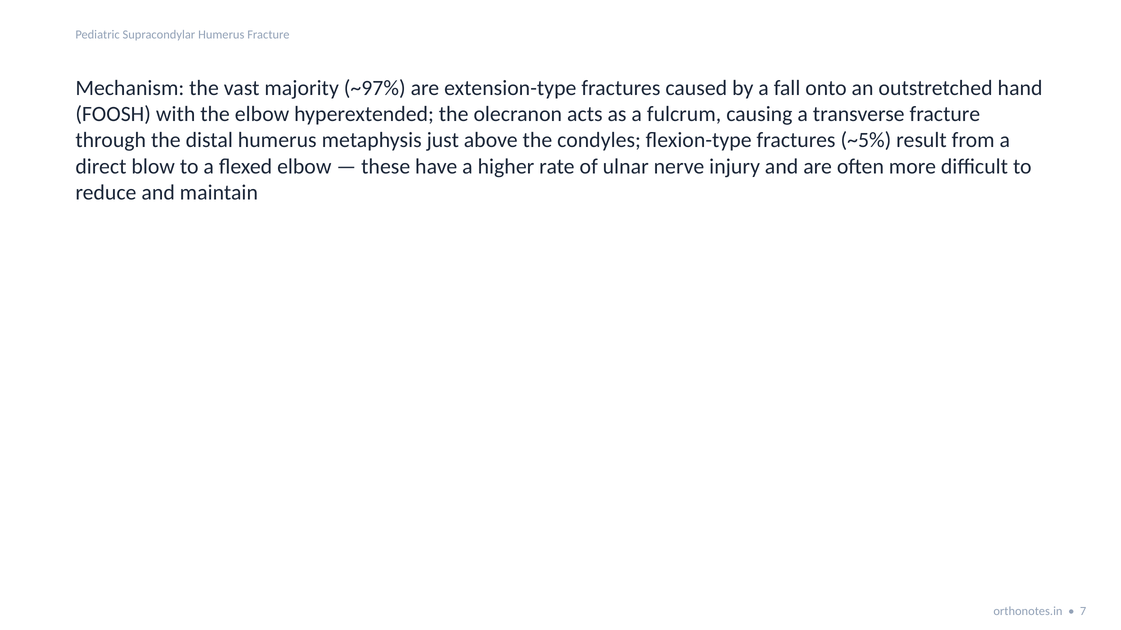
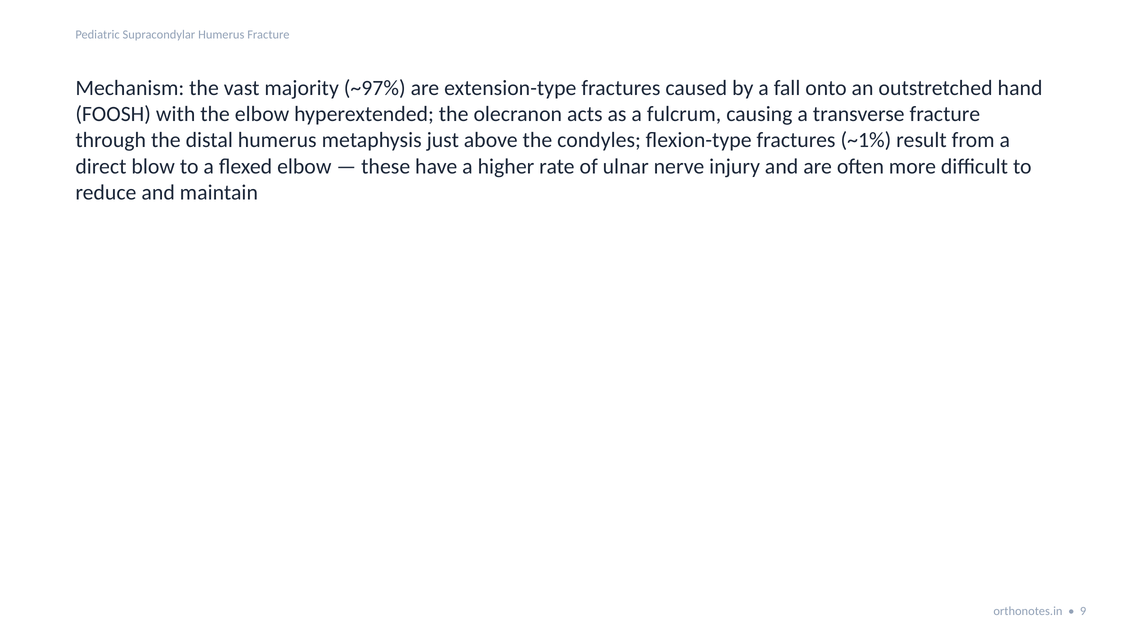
~5%: ~5% -> ~1%
7: 7 -> 9
